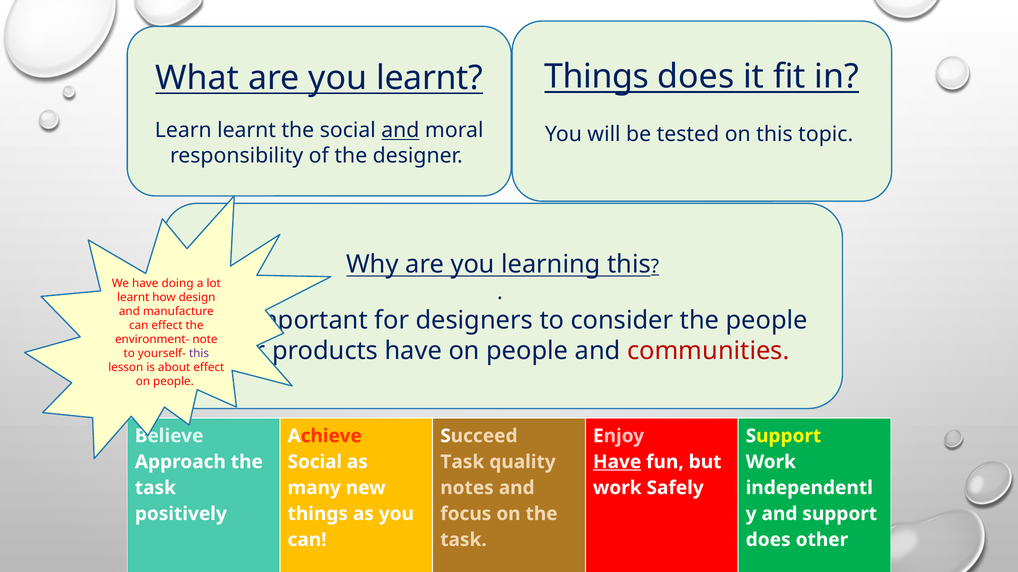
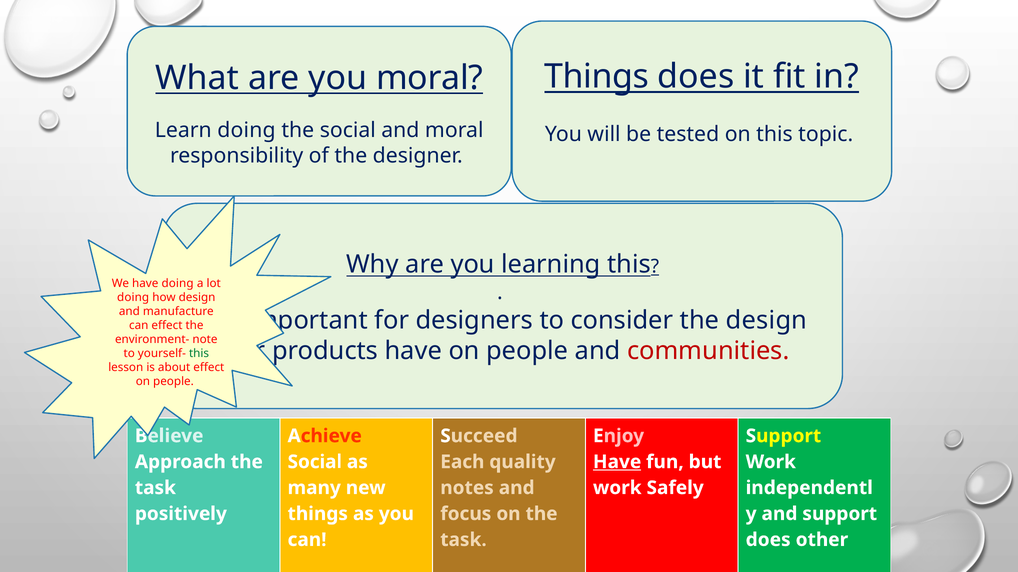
you learnt: learnt -> moral
Learn learnt: learnt -> doing
and at (400, 131) underline: present -> none
learnt at (133, 298): learnt -> doing
the people: people -> design
this at (199, 354) colour: purple -> green
Task at (462, 462): Task -> Each
